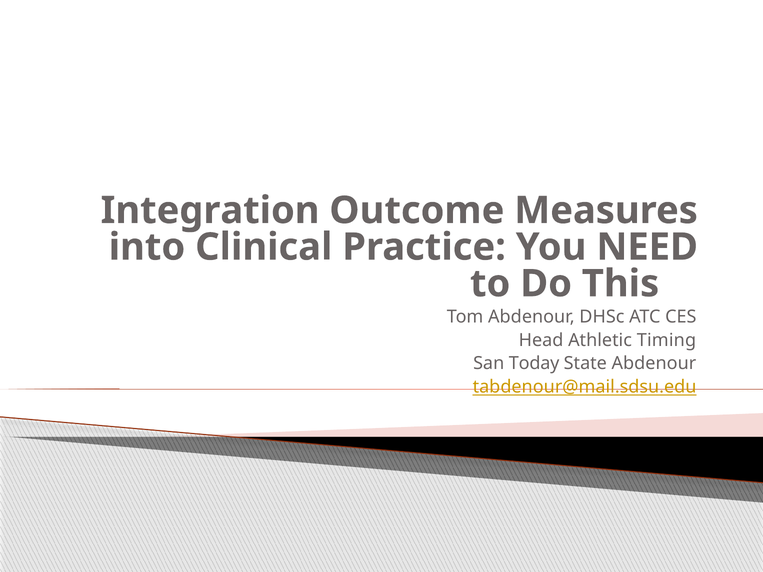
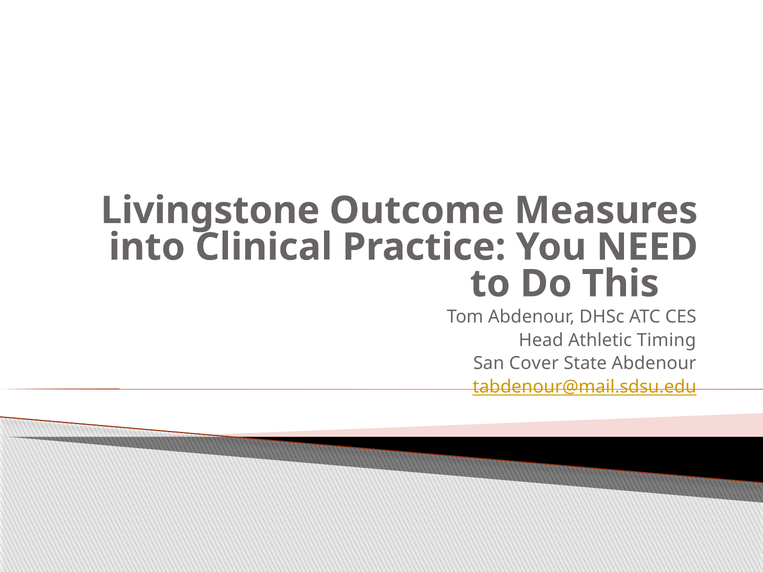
Integration: Integration -> Livingstone
Today: Today -> Cover
